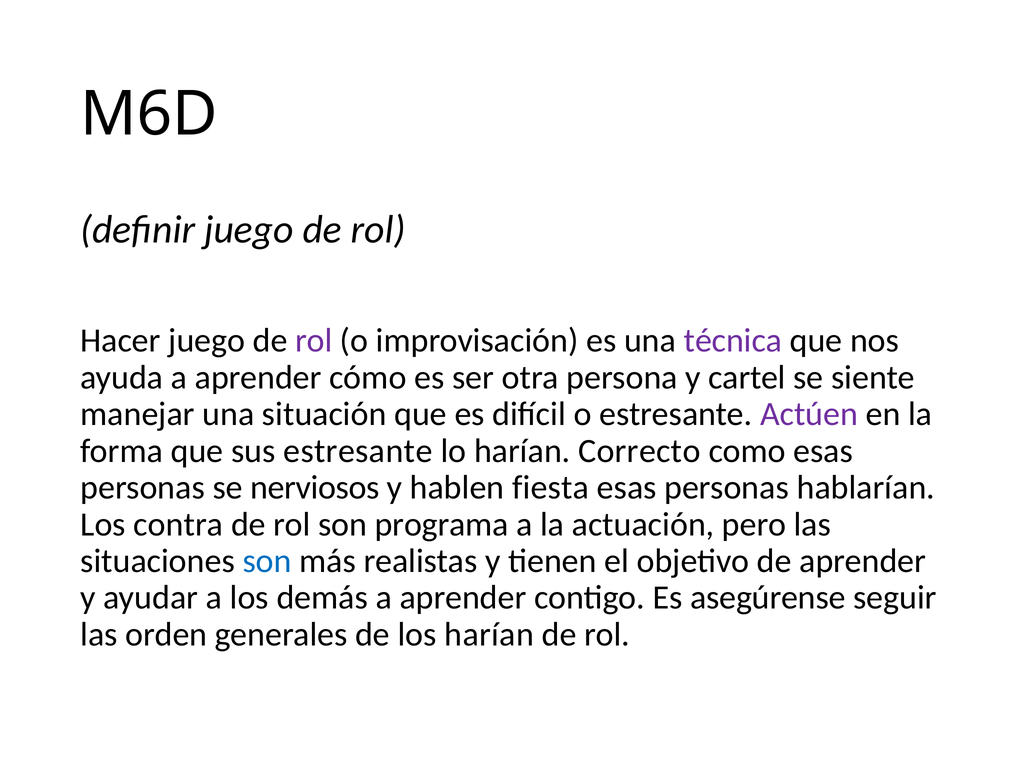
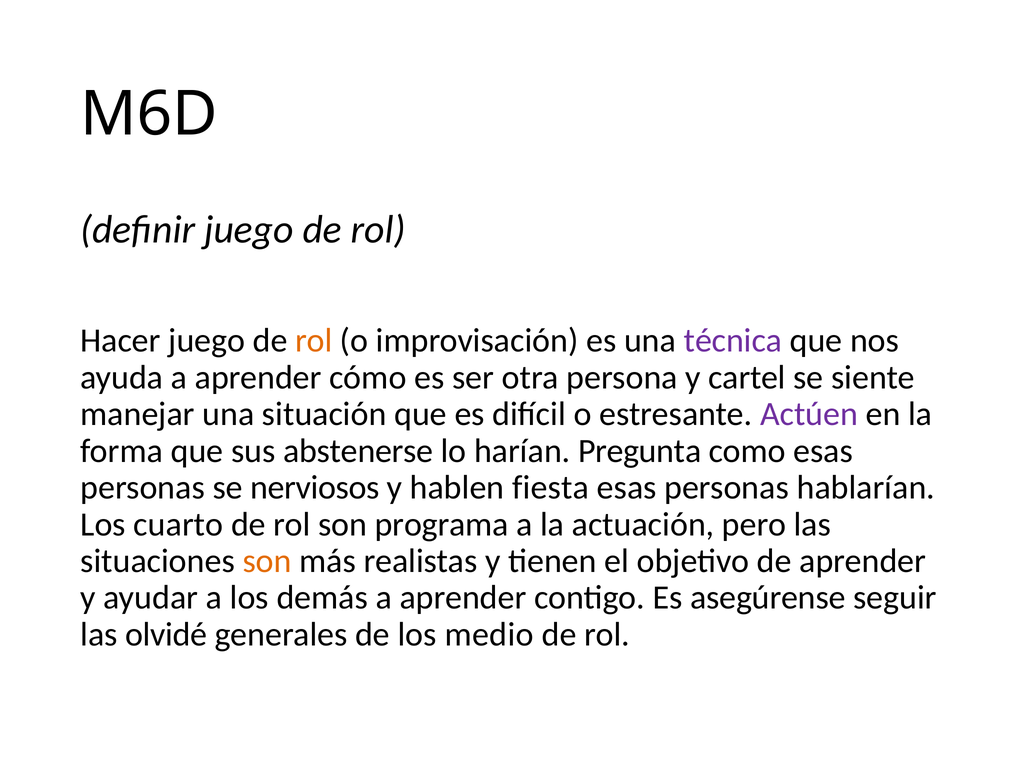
rol at (314, 341) colour: purple -> orange
sus estresante: estresante -> abstenerse
Correcto: Correcto -> Pregunta
contra: contra -> cuarto
son at (267, 561) colour: blue -> orange
orden: orden -> olvidé
los harían: harían -> medio
